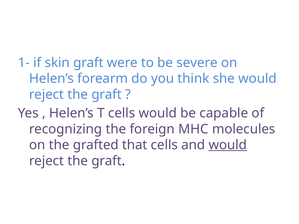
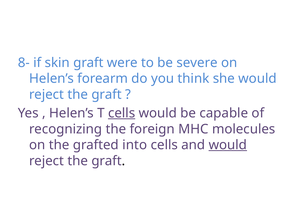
1-: 1- -> 8-
cells at (122, 113) underline: none -> present
that: that -> into
